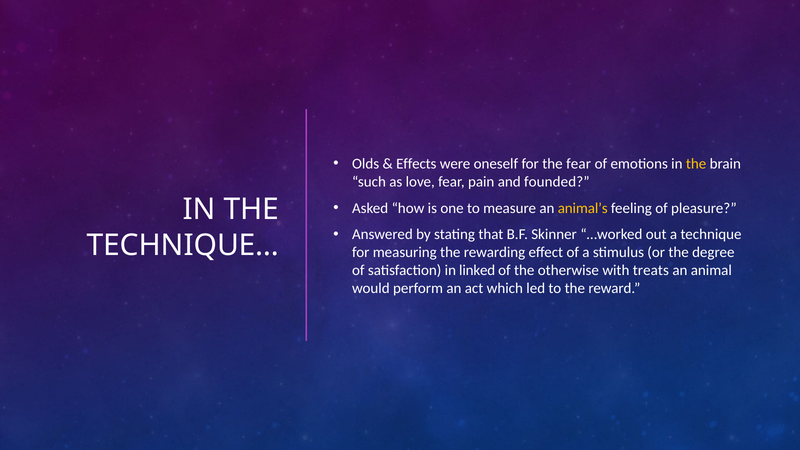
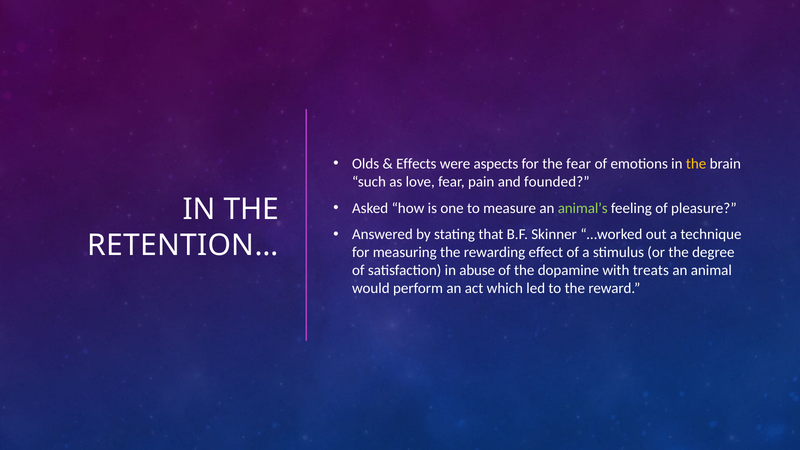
oneself: oneself -> aspects
animal’s colour: yellow -> light green
TECHNIQUE…: TECHNIQUE… -> RETENTION…
linked: linked -> abuse
otherwise: otherwise -> dopamine
